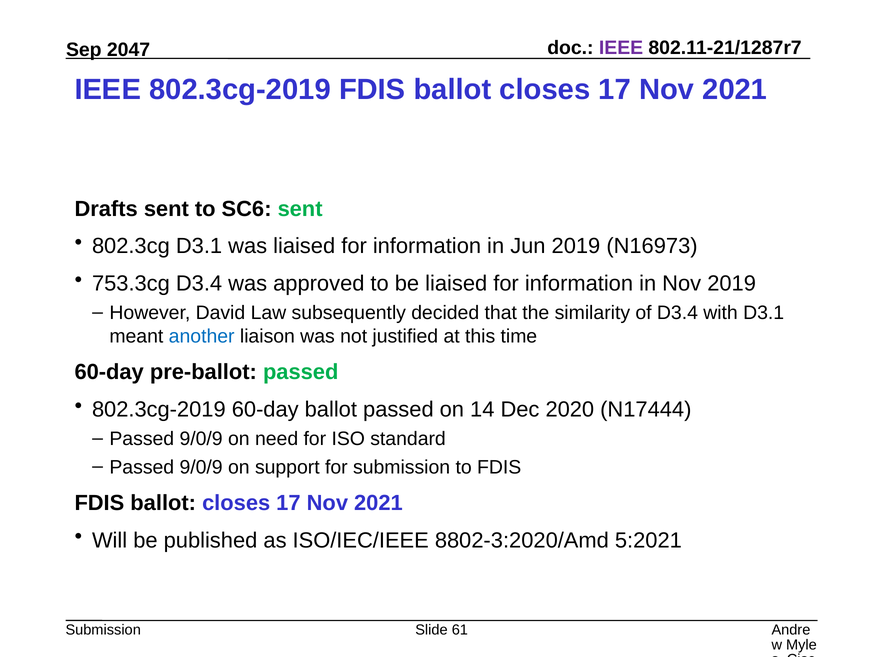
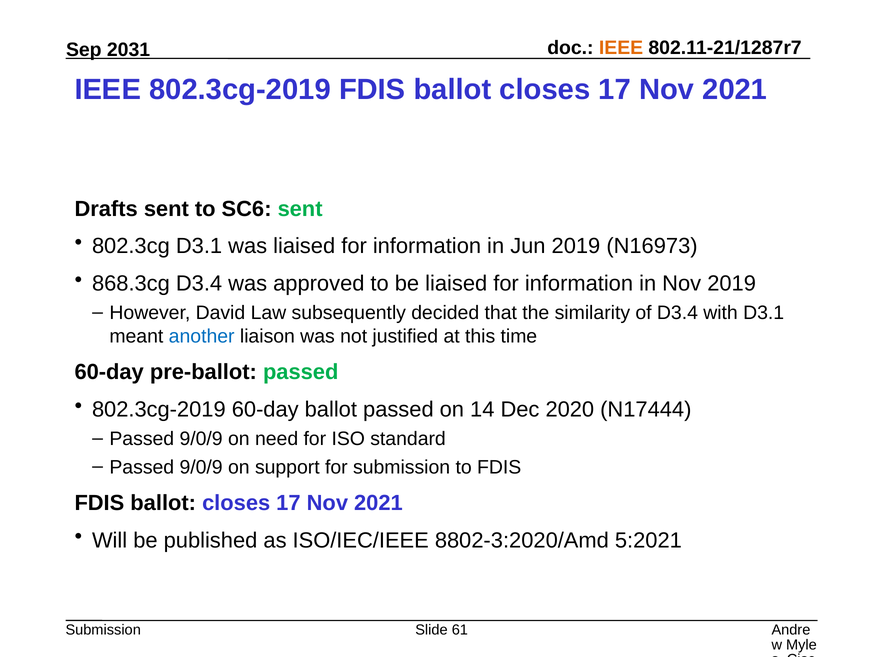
IEEE at (621, 48) colour: purple -> orange
2047: 2047 -> 2031
753.3cg: 753.3cg -> 868.3cg
